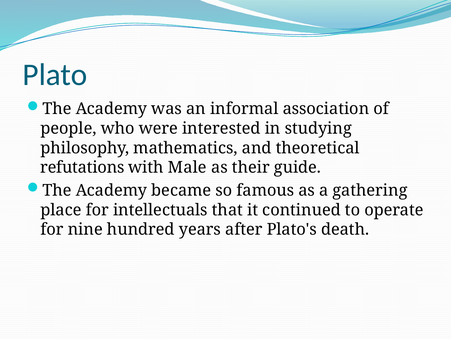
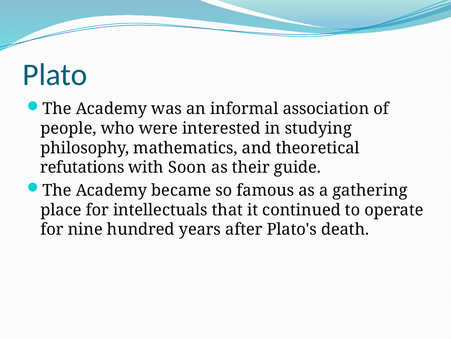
Male: Male -> Soon
